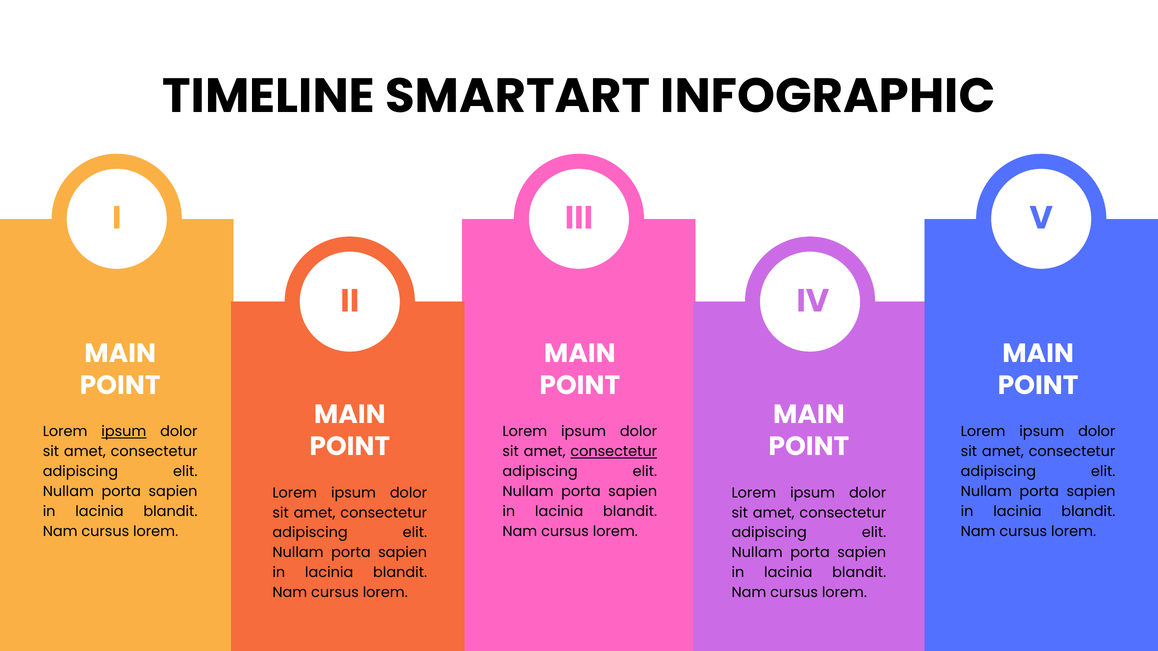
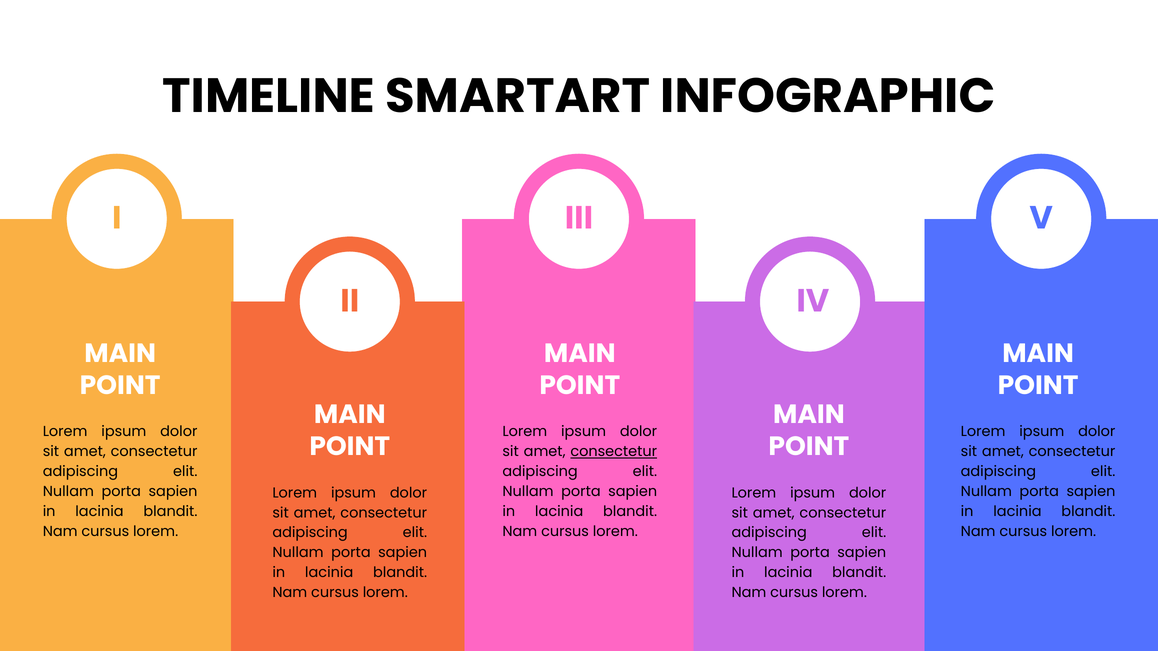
ipsum at (124, 432) underline: present -> none
